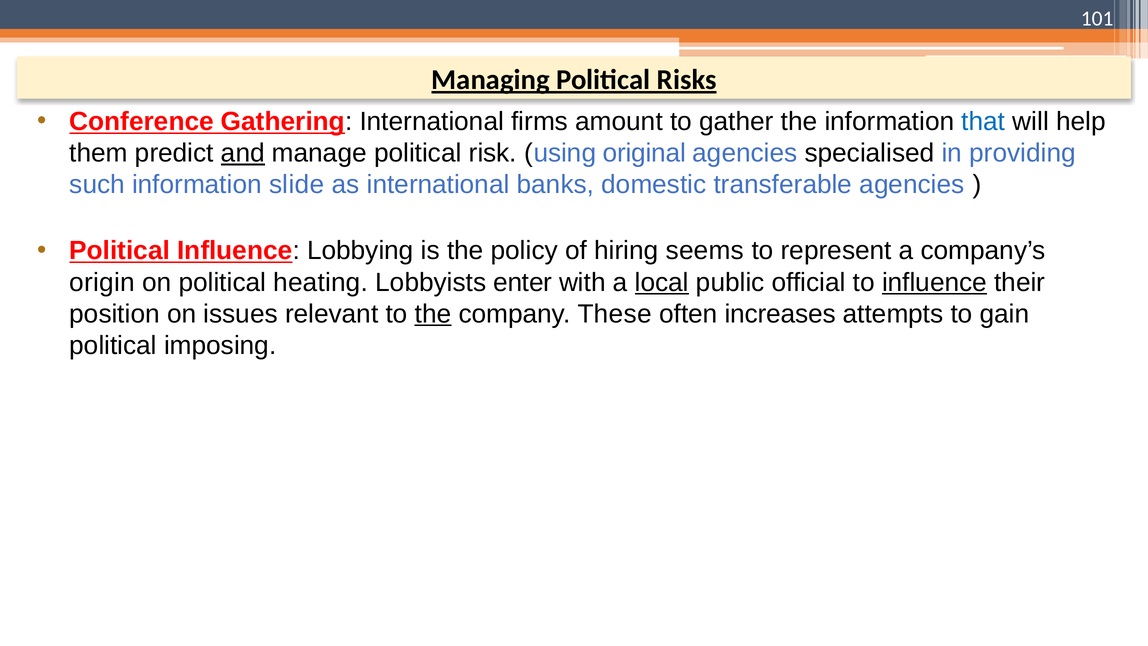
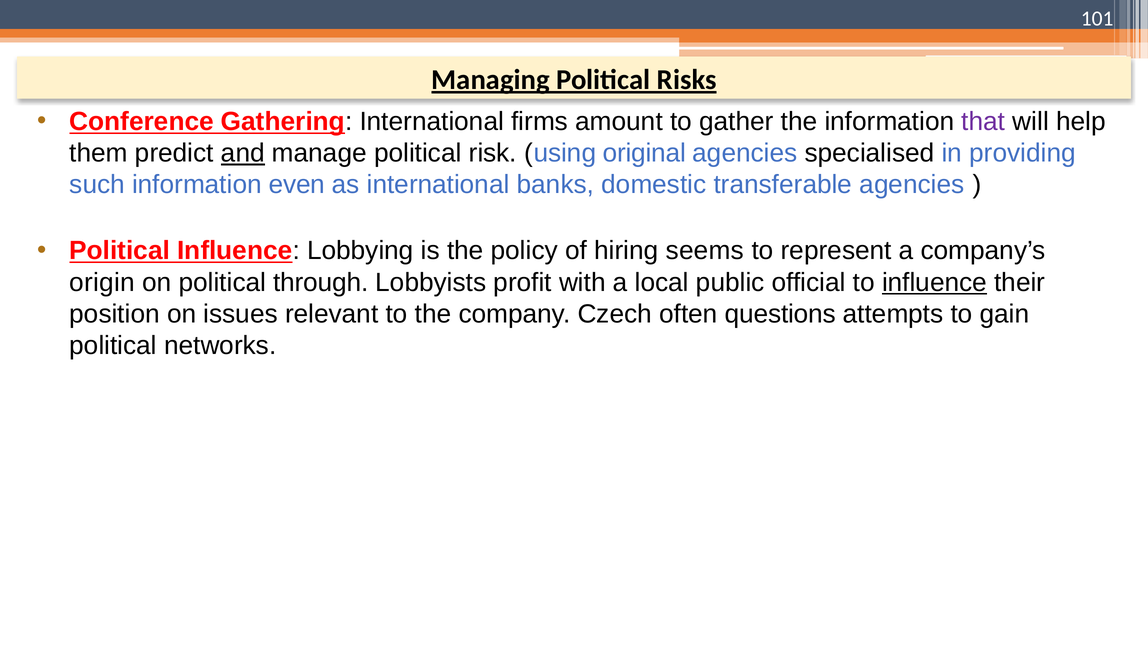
that colour: blue -> purple
slide: slide -> even
heating: heating -> through
enter: enter -> profit
local underline: present -> none
the at (433, 314) underline: present -> none
These: These -> Czech
increases: increases -> questions
imposing: imposing -> networks
